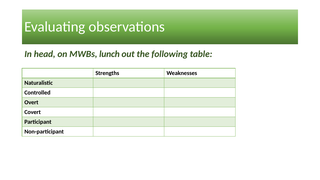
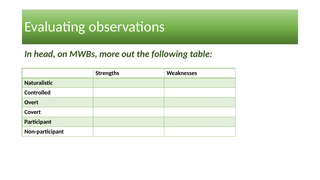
lunch: lunch -> more
